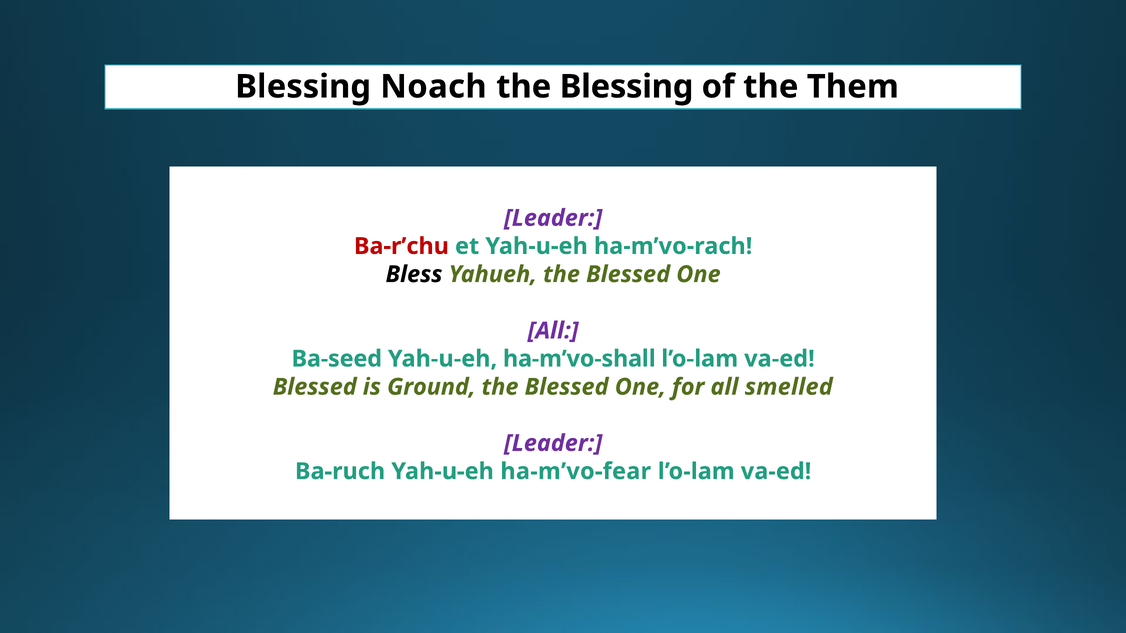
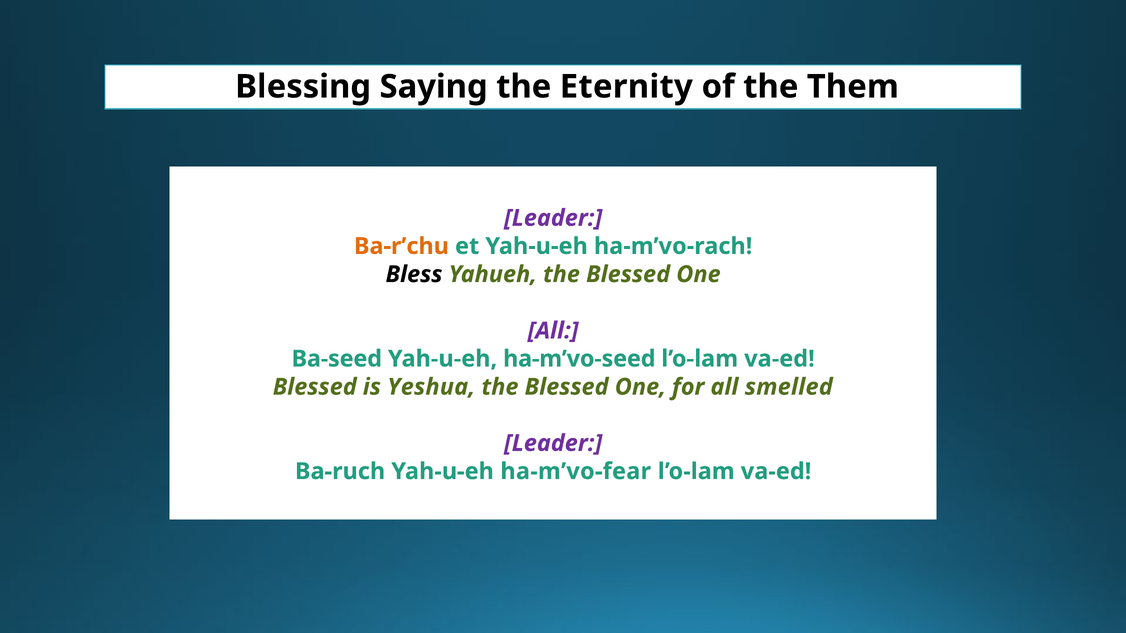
Noach: Noach -> Saying
the Blessing: Blessing -> Eternity
Ba-r’chu colour: red -> orange
ha-m’vo-shall: ha-m’vo-shall -> ha-m’vo-seed
Ground: Ground -> Yeshua
